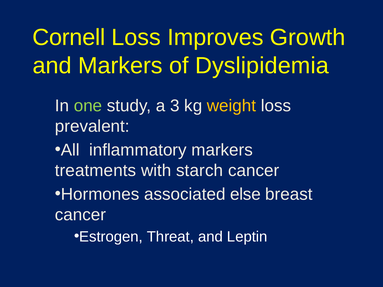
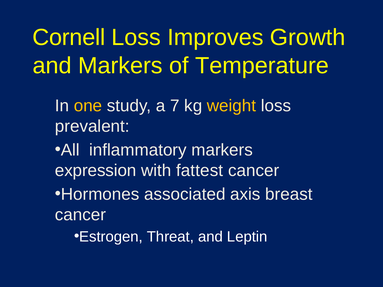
Dyslipidemia: Dyslipidemia -> Temperature
one colour: light green -> yellow
3: 3 -> 7
treatments: treatments -> expression
starch: starch -> fattest
else: else -> axis
